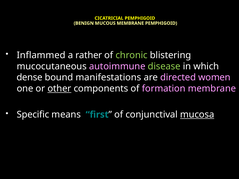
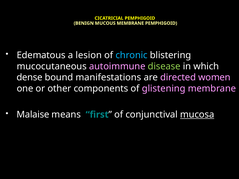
Inflammed: Inflammed -> Edematous
rather: rather -> lesion
chronic colour: light green -> light blue
other underline: present -> none
formation: formation -> glistening
Specific: Specific -> Malaise
